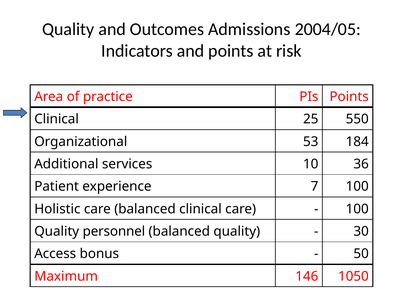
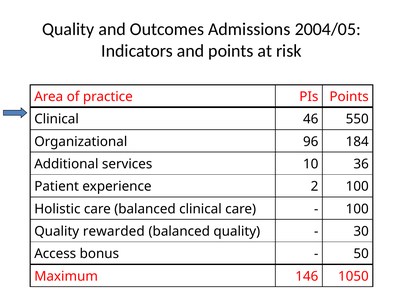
25: 25 -> 46
53: 53 -> 96
7: 7 -> 2
personnel: personnel -> rewarded
